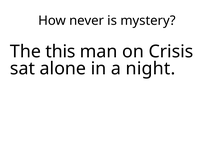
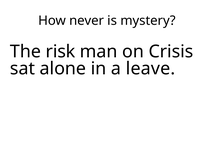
this: this -> risk
night: night -> leave
